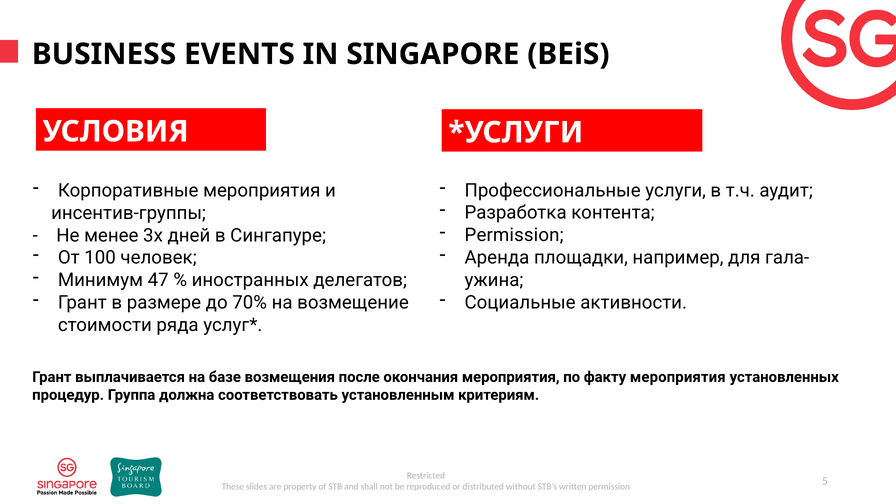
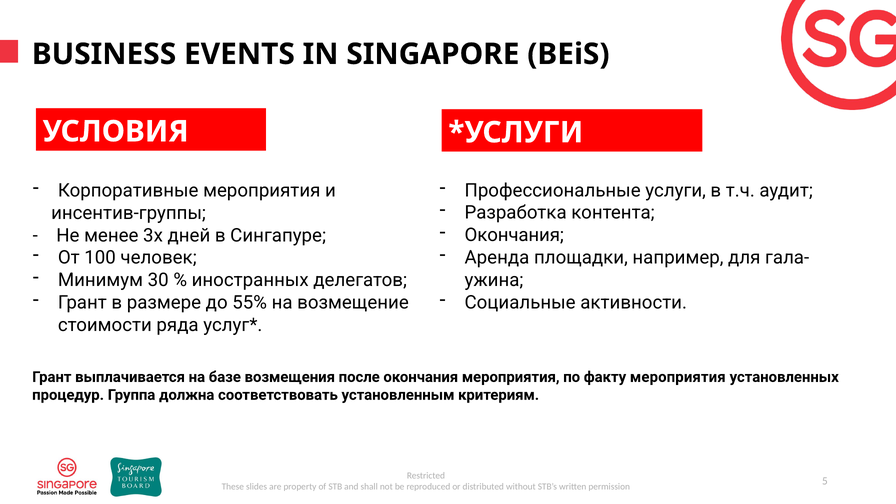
Permission at (514, 235): Permission -> Окончания
47: 47 -> 30
70%: 70% -> 55%
